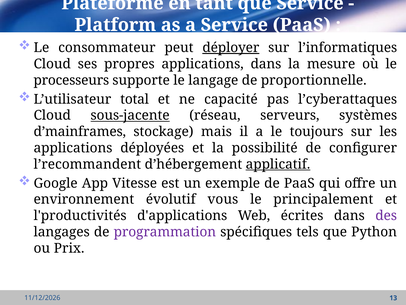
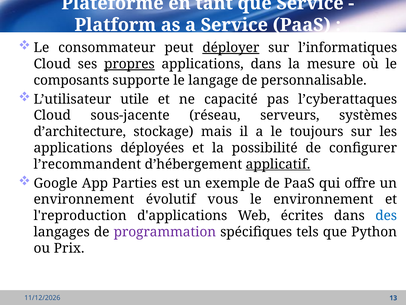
propres underline: none -> present
processeurs: processeurs -> composants
proportionnelle: proportionnelle -> personnalisable
total: total -> utile
sous-jacente underline: present -> none
d’mainframes: d’mainframes -> d’architecture
Vitesse: Vitesse -> Parties
le principalement: principalement -> environnement
l'productivités: l'productivités -> l'reproduction
des colour: purple -> blue
